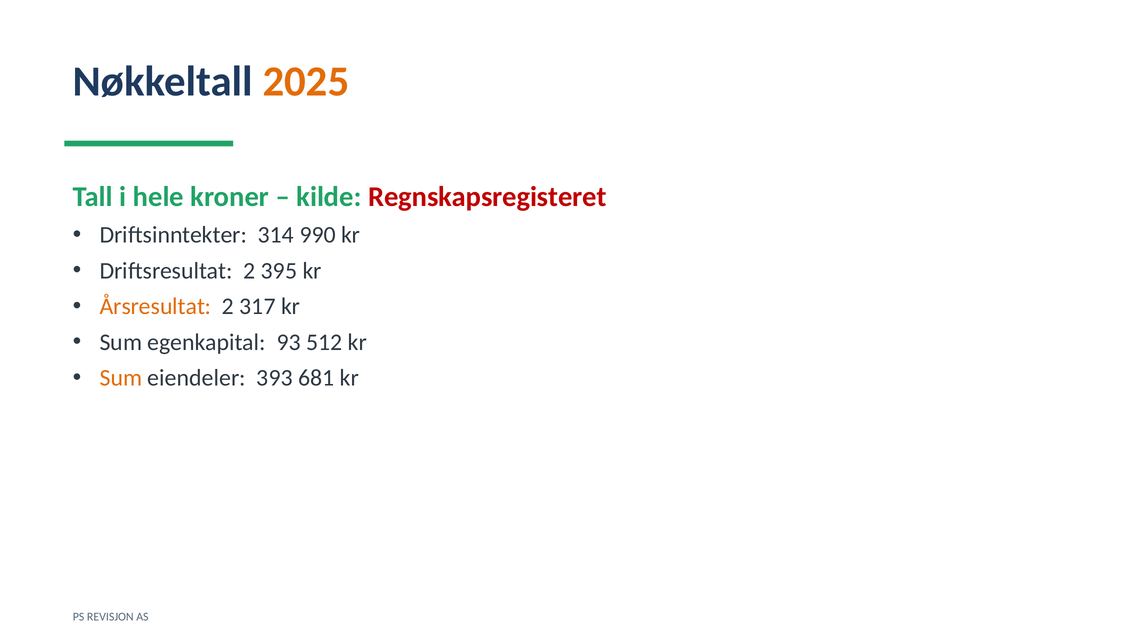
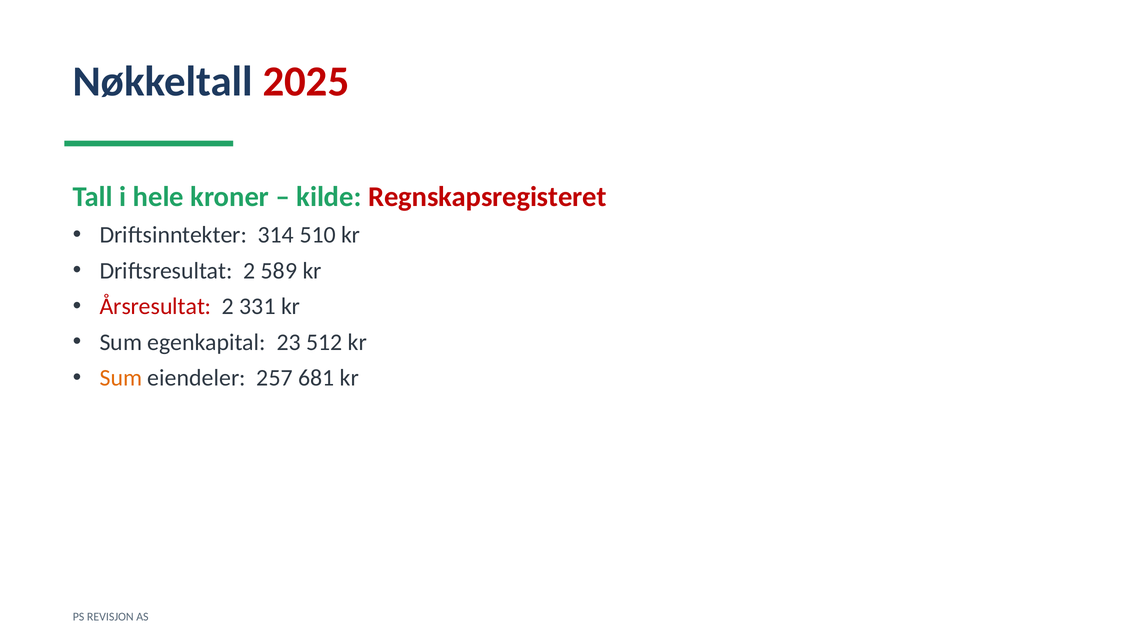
2025 colour: orange -> red
990: 990 -> 510
395: 395 -> 589
Årsresultat colour: orange -> red
317: 317 -> 331
93: 93 -> 23
393: 393 -> 257
